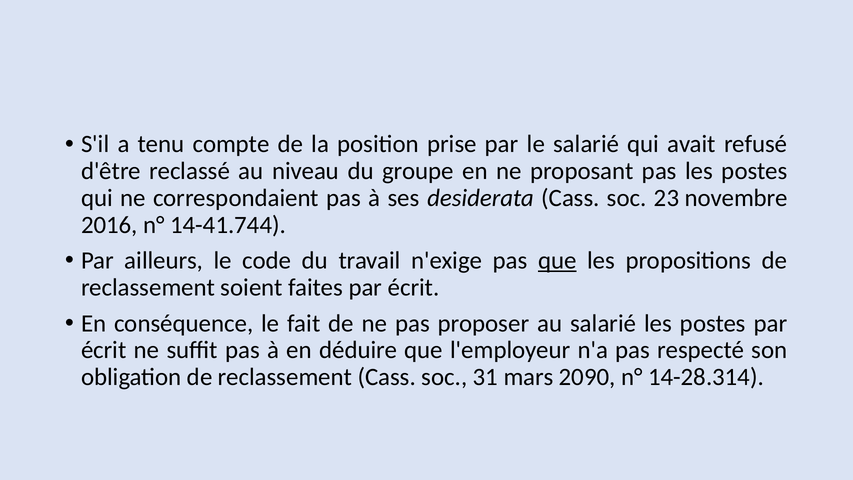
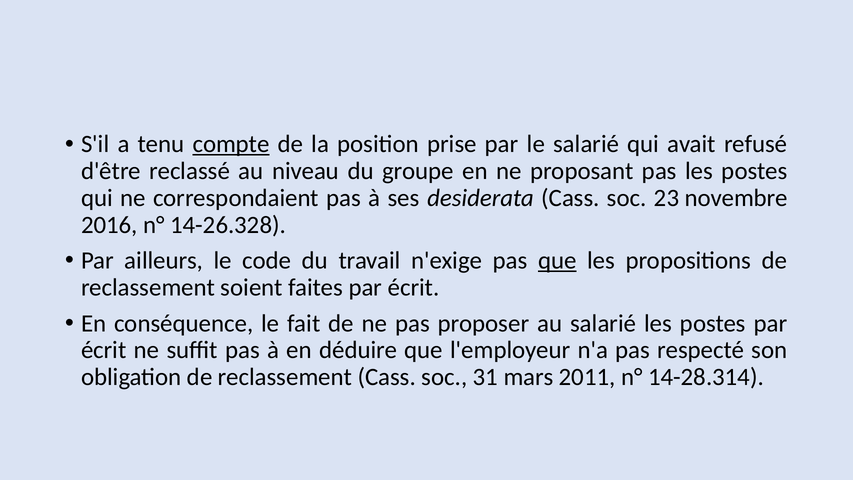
compte underline: none -> present
14-41.744: 14-41.744 -> 14-26.328
2090: 2090 -> 2011
